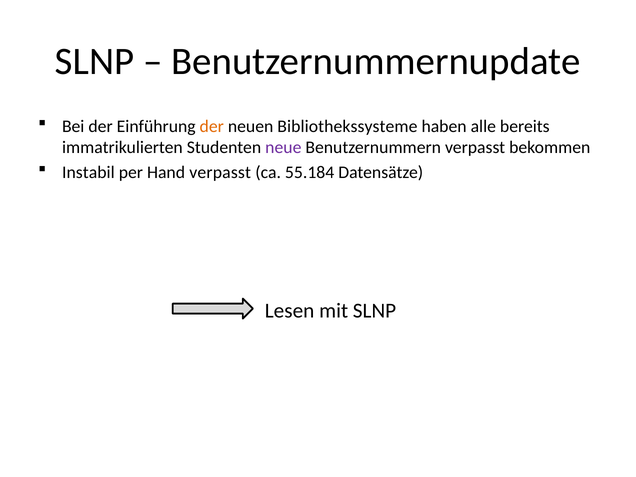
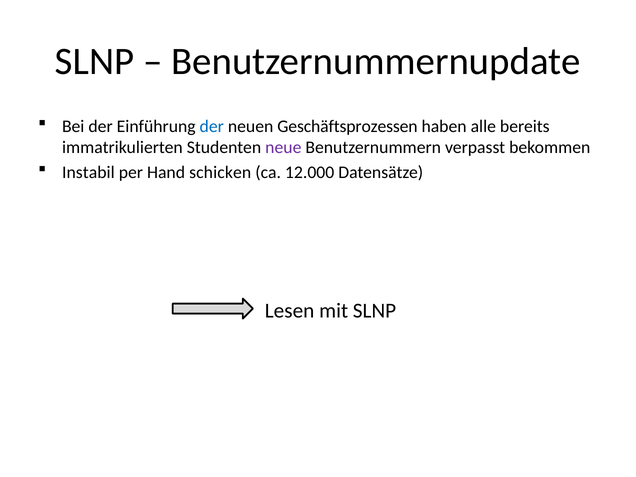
der at (212, 126) colour: orange -> blue
Bibliothekssysteme: Bibliothekssysteme -> Geschäftsprozessen
Hand verpasst: verpasst -> schicken
55.184: 55.184 -> 12.000
